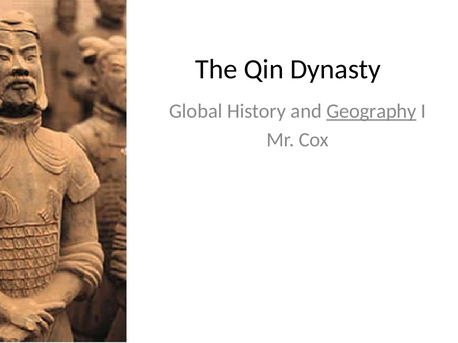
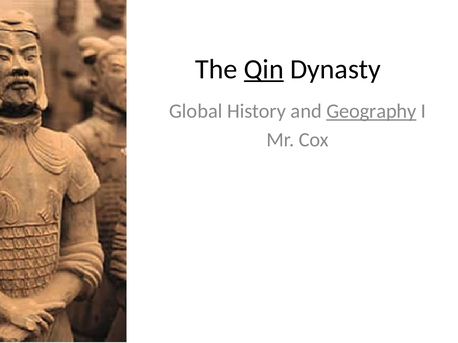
Qin underline: none -> present
